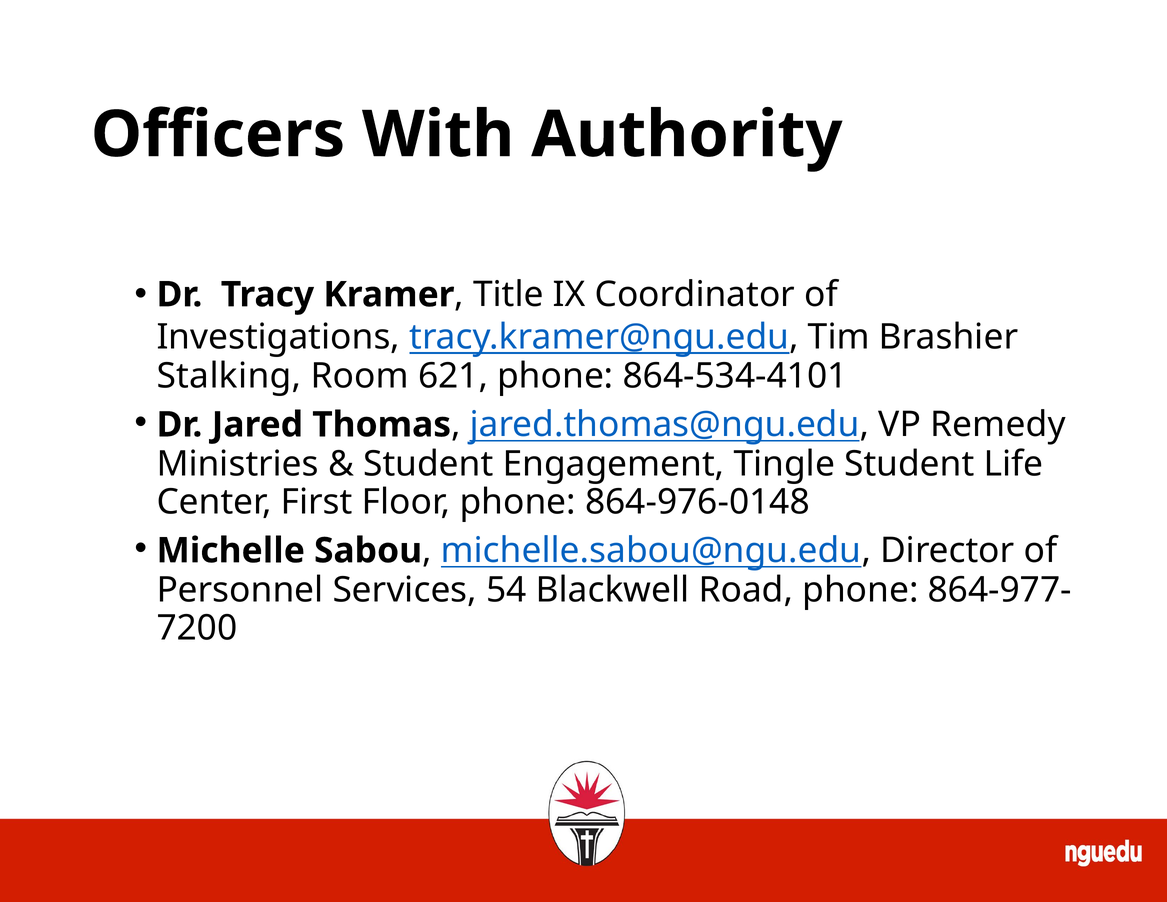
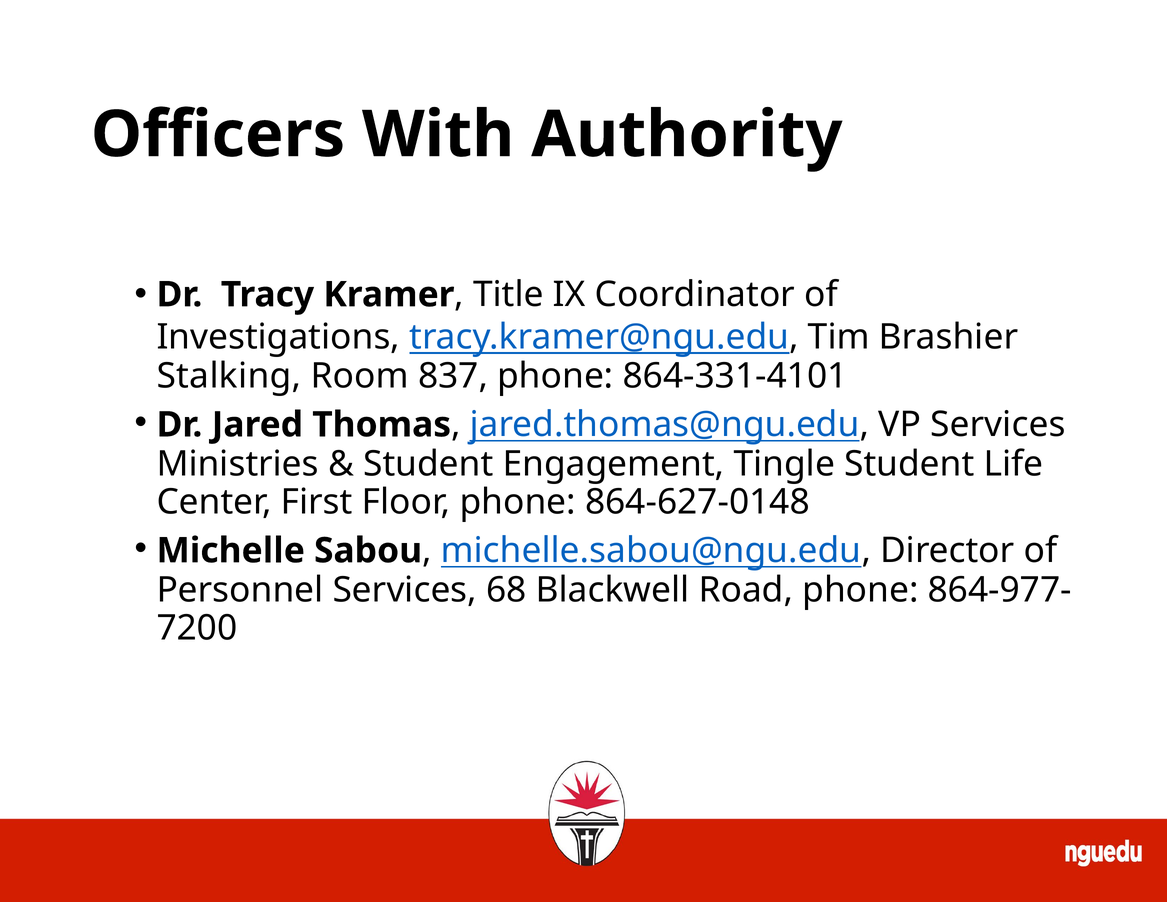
621: 621 -> 837
864-534-4101: 864-534-4101 -> 864-331-4101
VP Remedy: Remedy -> Services
864-976-0148: 864-976-0148 -> 864-627-0148
54: 54 -> 68
